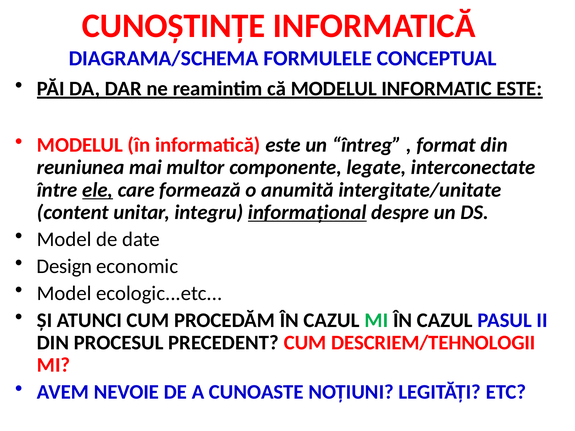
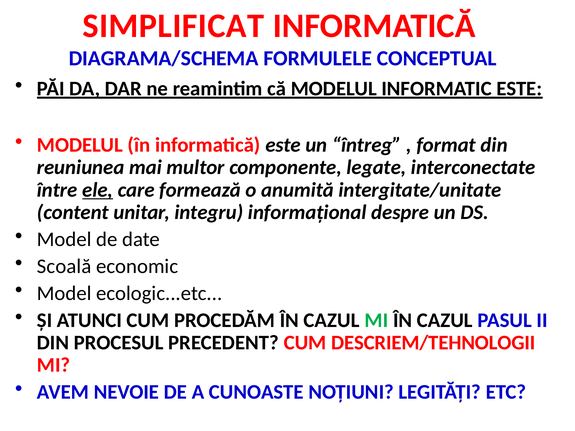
CUNOȘTINȚE: CUNOȘTINȚE -> SIMPLIFICAT
informațional underline: present -> none
Design: Design -> Scoală
